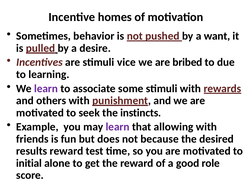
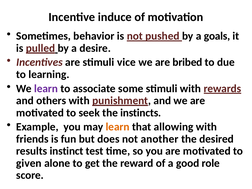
homes: homes -> induce
want: want -> goals
learn at (118, 127) colour: purple -> orange
because: because -> another
results reward: reward -> instinct
initial: initial -> given
